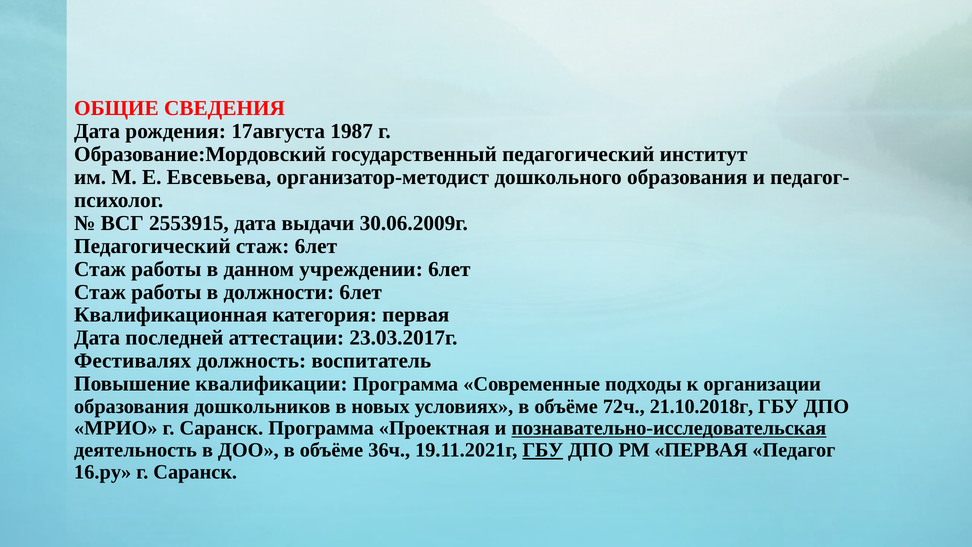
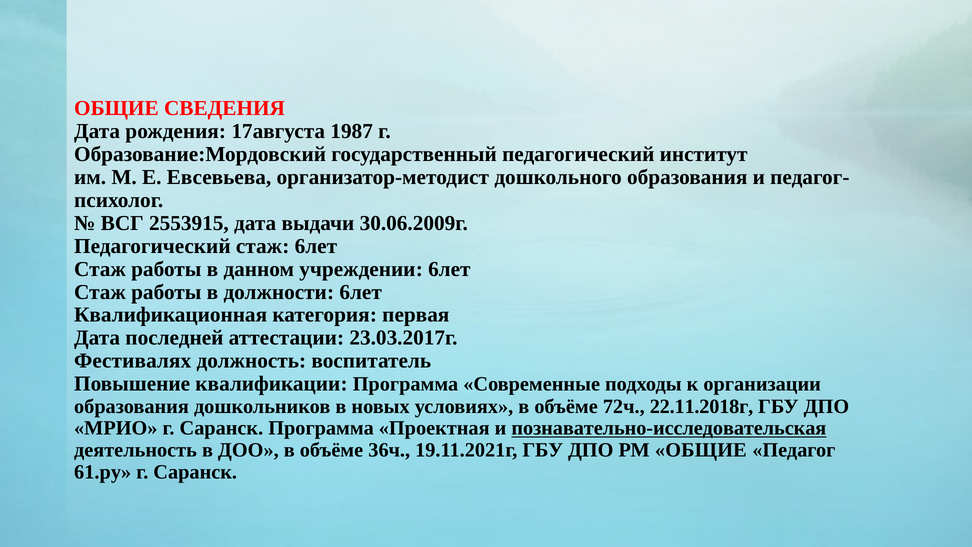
21.10.2018г: 21.10.2018г -> 22.11.2018г
ГБУ at (543, 450) underline: present -> none
РМ ПЕРВАЯ: ПЕРВАЯ -> ОБЩИЕ
16.ру: 16.ру -> 61.ру
